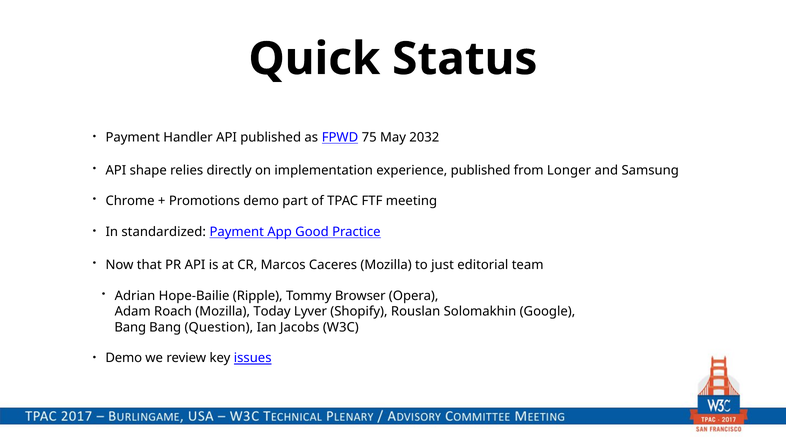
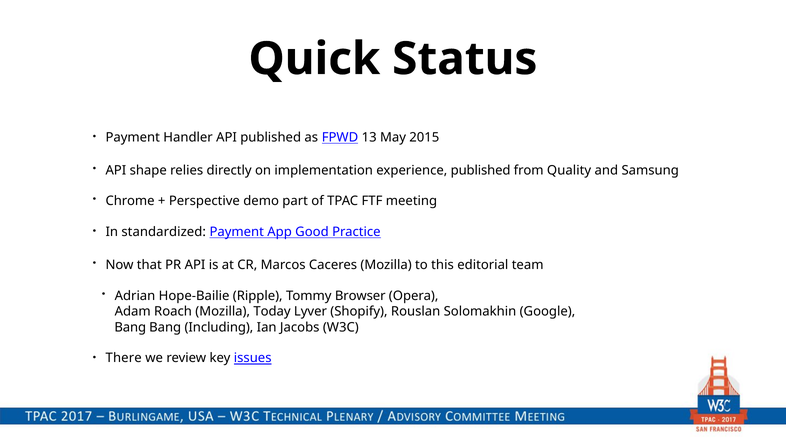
75: 75 -> 13
2032: 2032 -> 2015
Longer: Longer -> Quality
Promotions: Promotions -> Perspective
just: just -> this
Question: Question -> Including
Demo at (124, 358): Demo -> There
